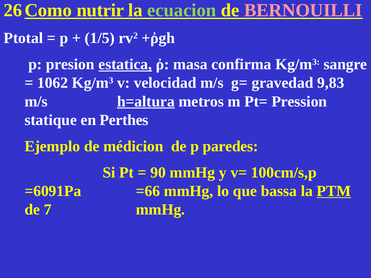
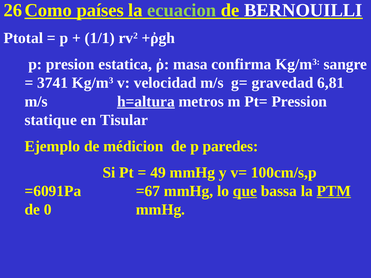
nutrir: nutrir -> países
BERNOUILLI colour: pink -> white
1/5: 1/5 -> 1/1
estatica underline: present -> none
1062: 1062 -> 3741
9,83: 9,83 -> 6,81
Perthes: Perthes -> Tisular
90: 90 -> 49
=66: =66 -> =67
que underline: none -> present
7: 7 -> 0
